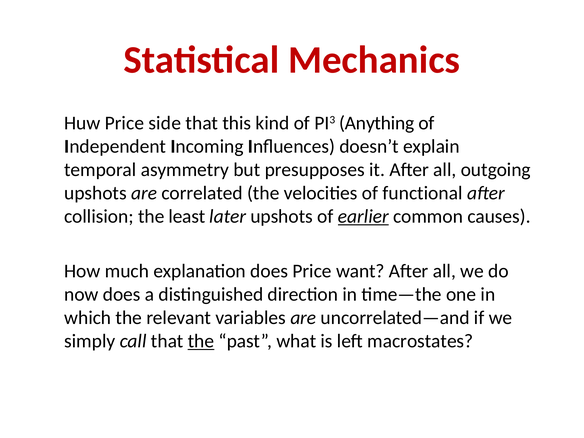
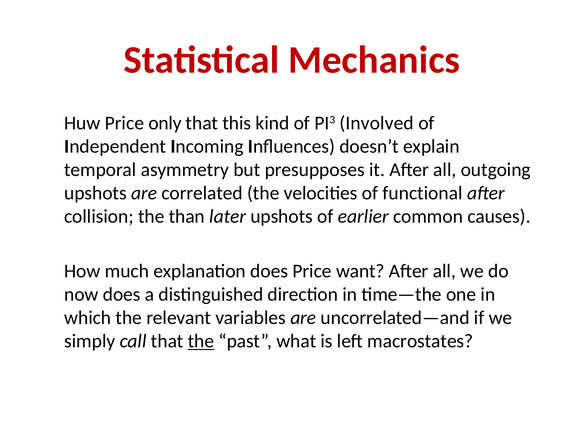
side: side -> only
Anything: Anything -> Involved
least: least -> than
earlier underline: present -> none
